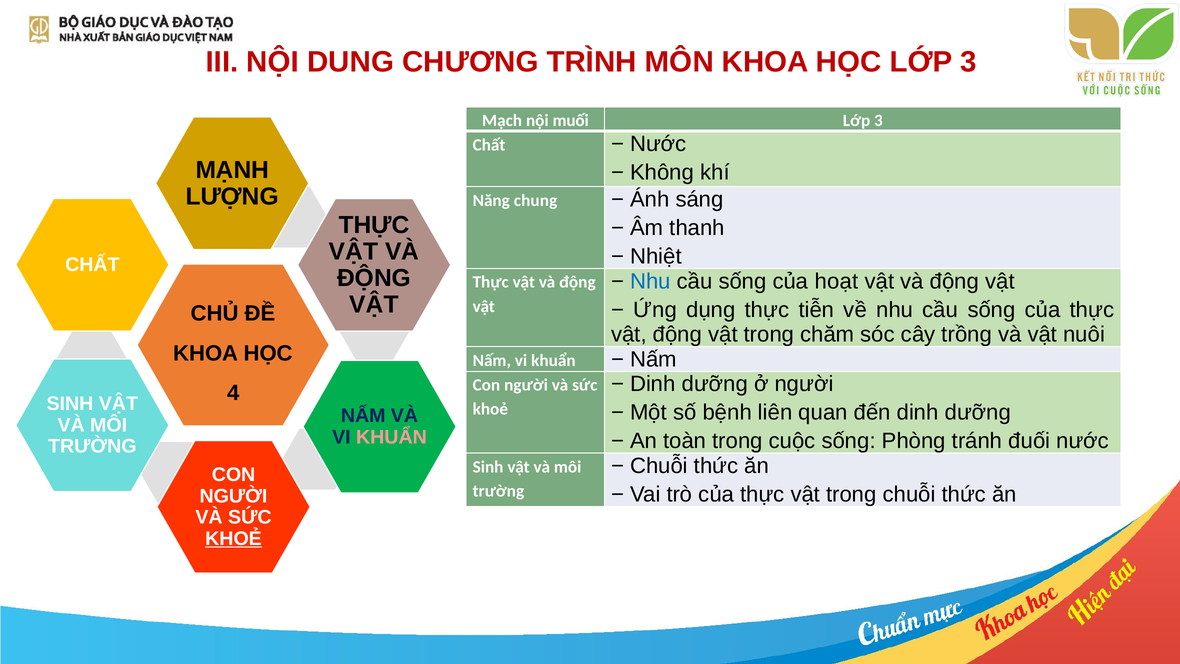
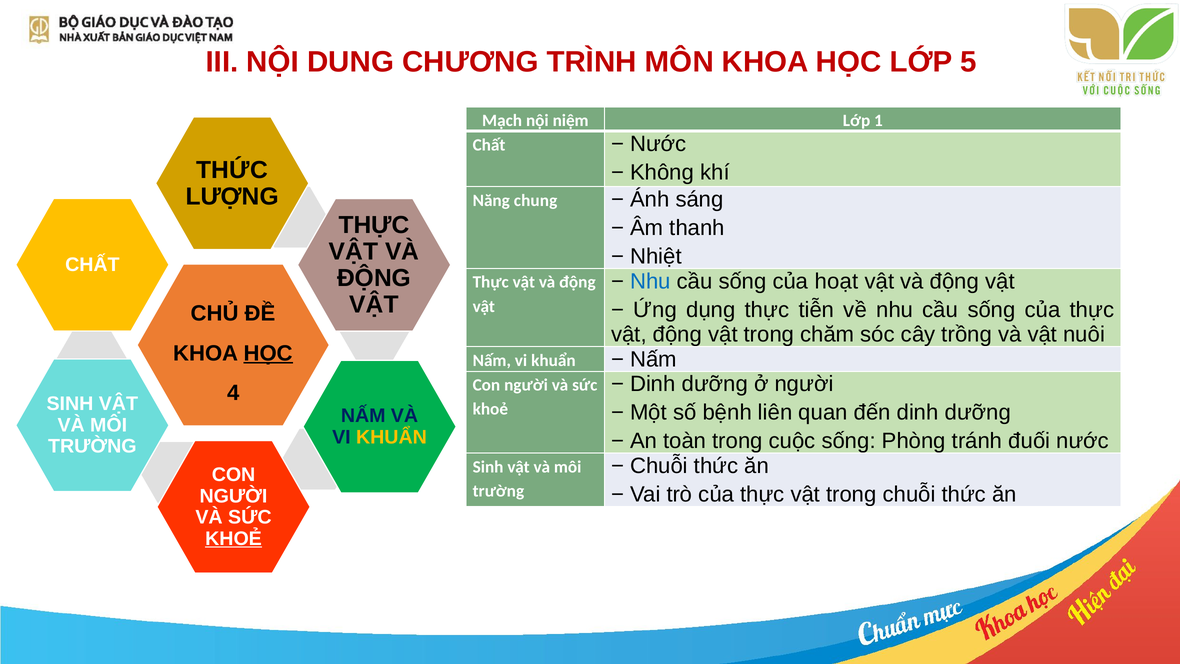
HỌC LỚP 3: 3 -> 5
muối: muối -> niệm
3 at (878, 121): 3 -> 1
MẠNH at (232, 170): MẠNH -> THỨC
HỌC at (268, 353) underline: none -> present
KHUẨN at (391, 437) colour: pink -> yellow
